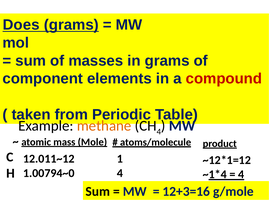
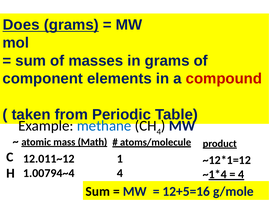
methane colour: orange -> blue
Mole: Mole -> Math
1.00794~0: 1.00794~0 -> 1.00794~4
12+3=16: 12+3=16 -> 12+5=16
